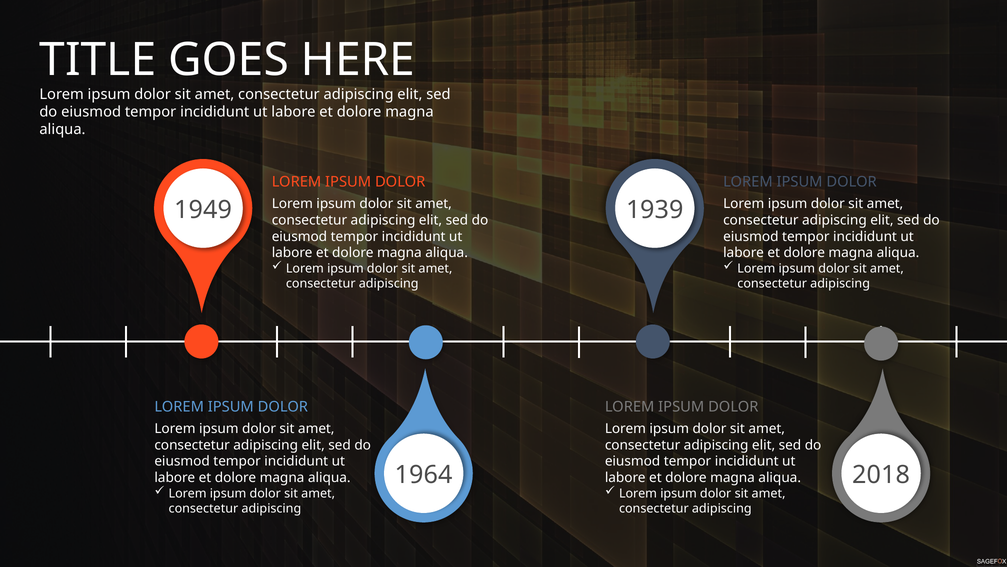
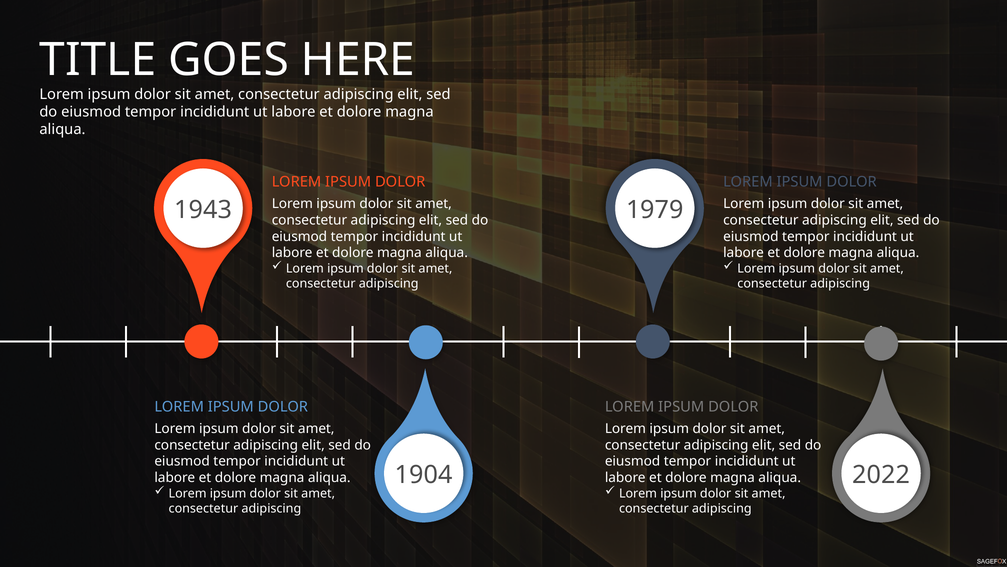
1949: 1949 -> 1943
1939: 1939 -> 1979
1964: 1964 -> 1904
2018: 2018 -> 2022
